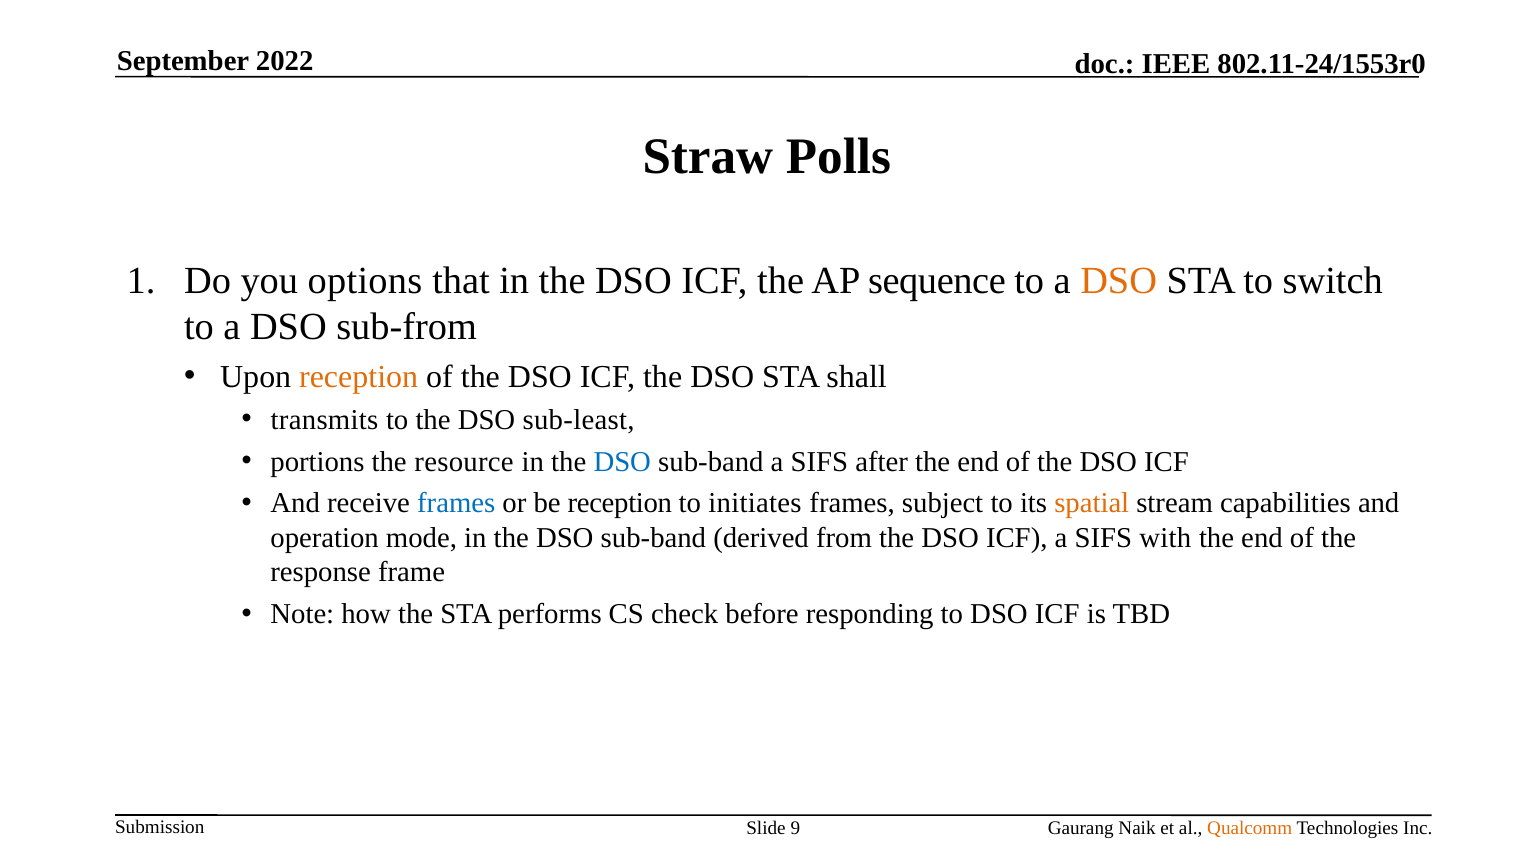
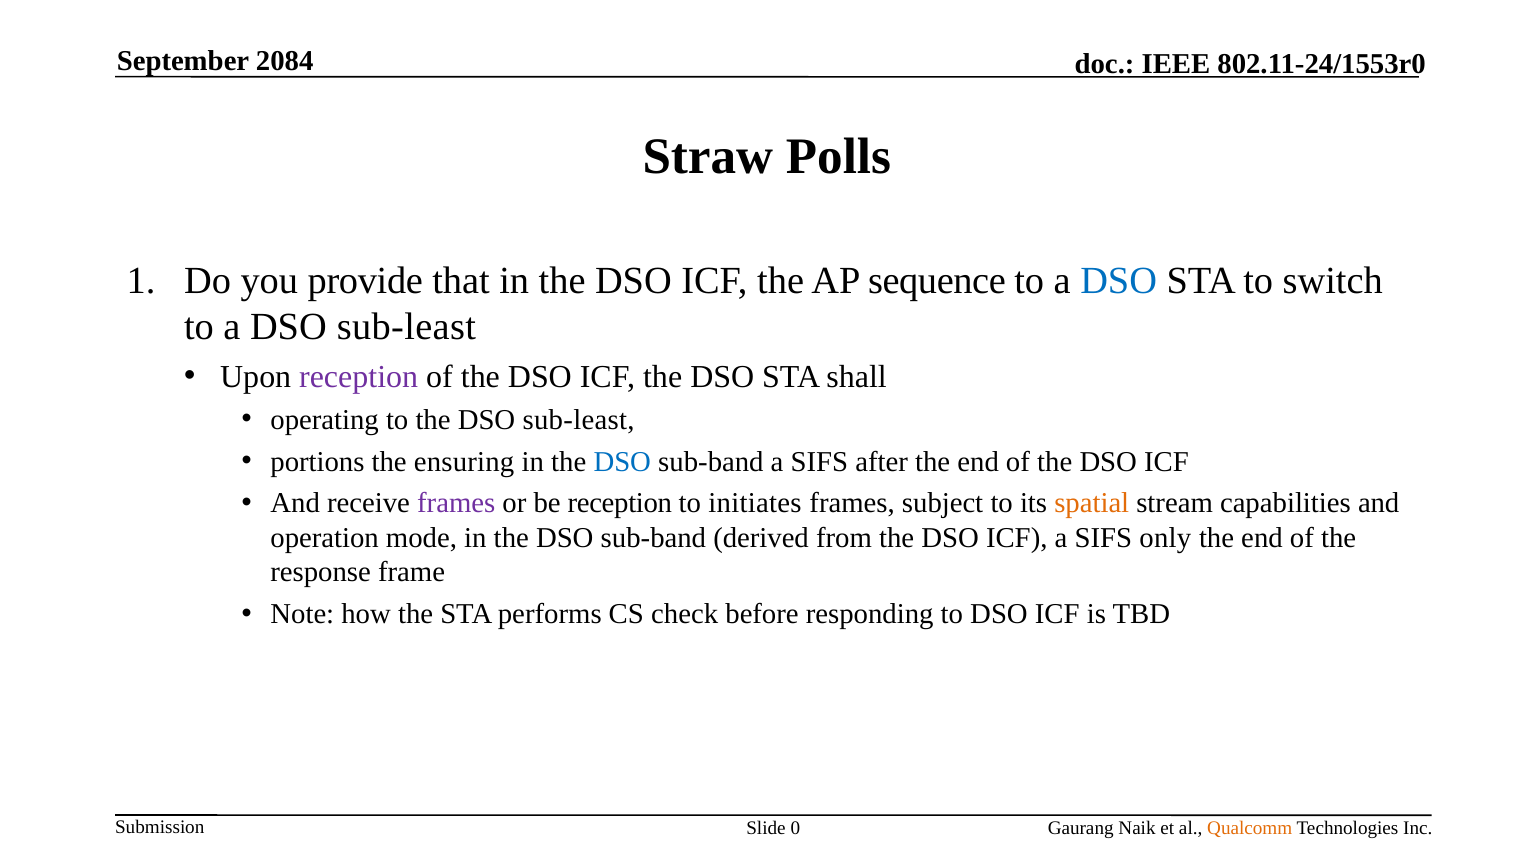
2022: 2022 -> 2084
options: options -> provide
DSO at (1119, 281) colour: orange -> blue
a DSO sub-from: sub-from -> sub-least
reception at (359, 376) colour: orange -> purple
transmits: transmits -> operating
resource: resource -> ensuring
frames at (456, 503) colour: blue -> purple
with: with -> only
9: 9 -> 0
